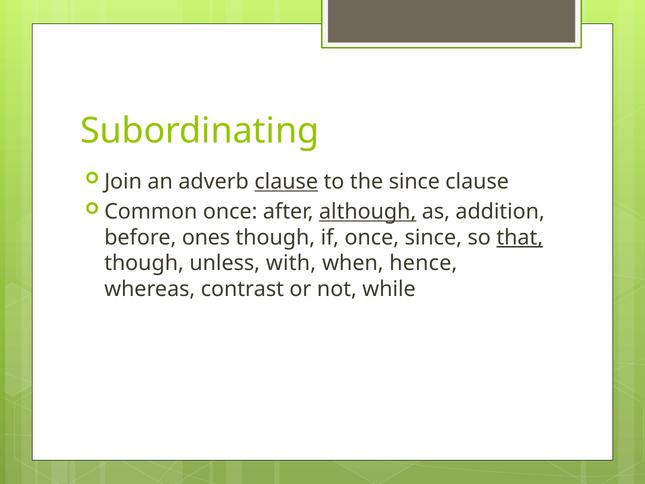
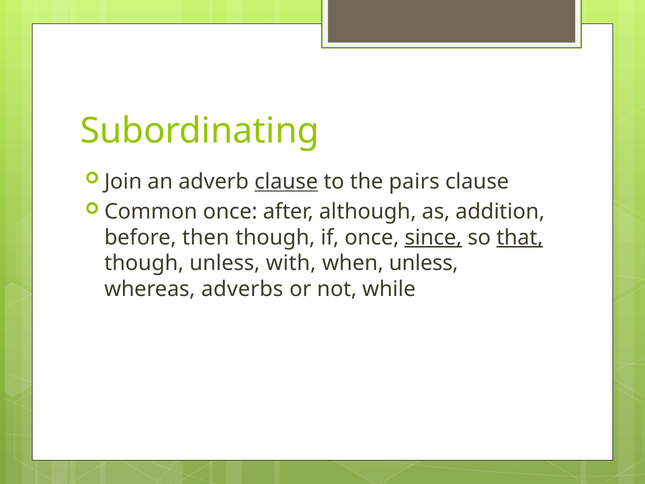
the since: since -> pairs
although underline: present -> none
ones: ones -> then
since at (433, 237) underline: none -> present
when hence: hence -> unless
contrast: contrast -> adverbs
